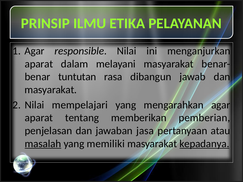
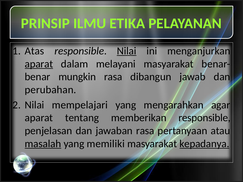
Agar at (35, 51): Agar -> Atas
Nilai at (127, 51) underline: none -> present
aparat at (39, 64) underline: none -> present
tuntutan: tuntutan -> mungkin
masyarakat at (51, 90): masyarakat -> perubahan
memberikan pemberian: pemberian -> responsible
jawaban jasa: jasa -> rasa
